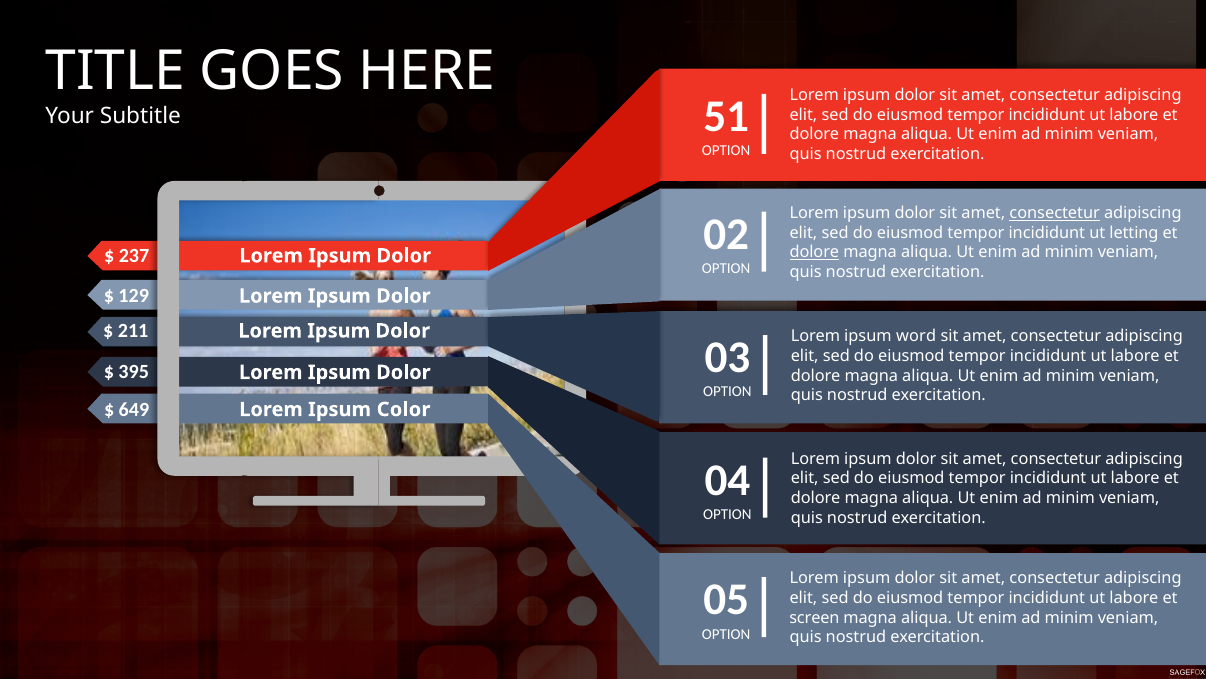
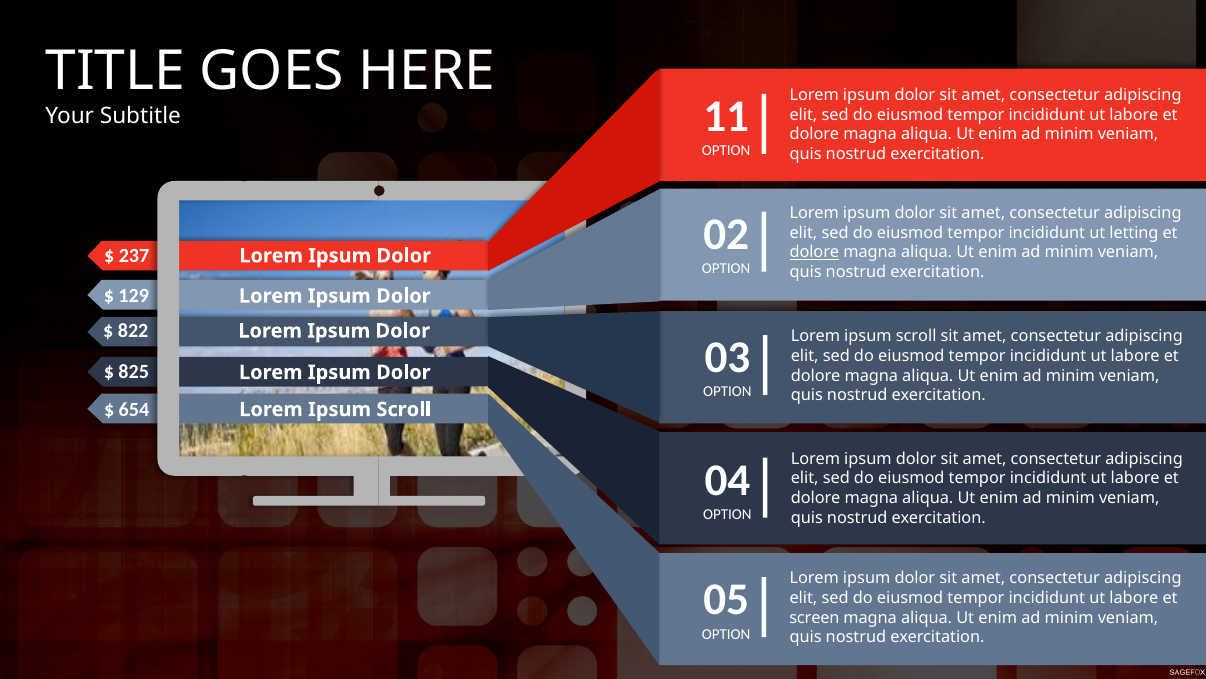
51: 51 -> 11
consectetur at (1055, 213) underline: present -> none
211: 211 -> 822
word at (916, 336): word -> scroll
395: 395 -> 825
649: 649 -> 654
Color at (404, 409): Color -> Scroll
